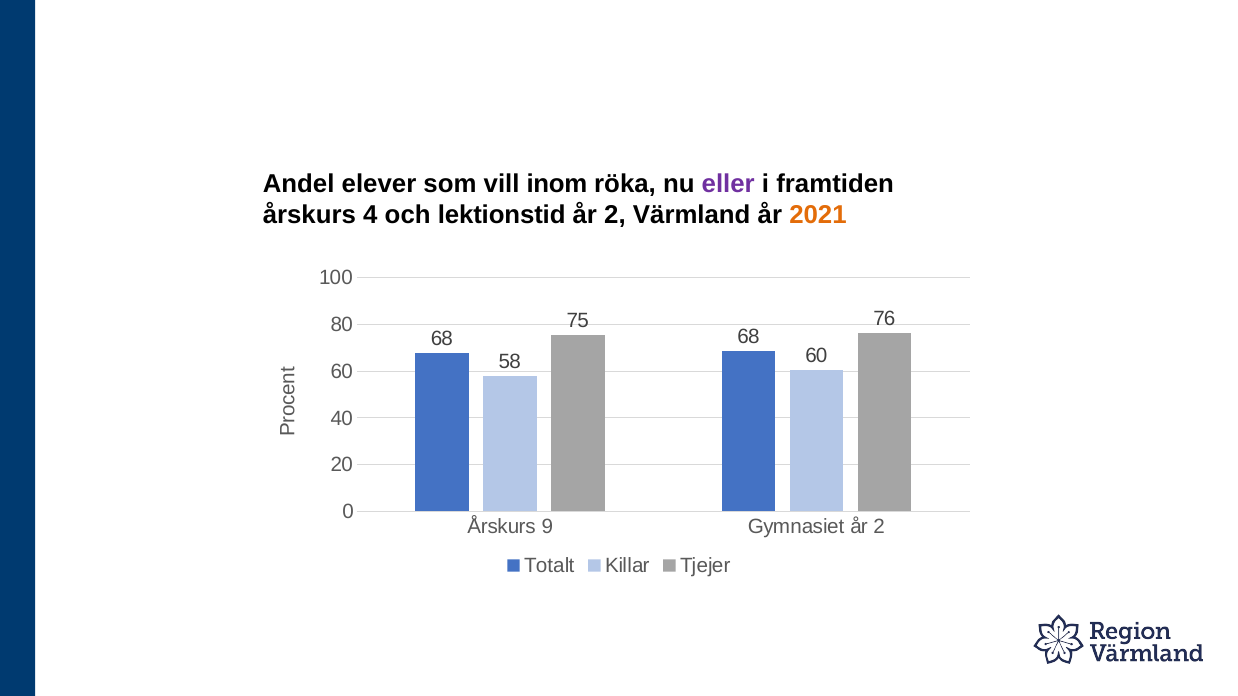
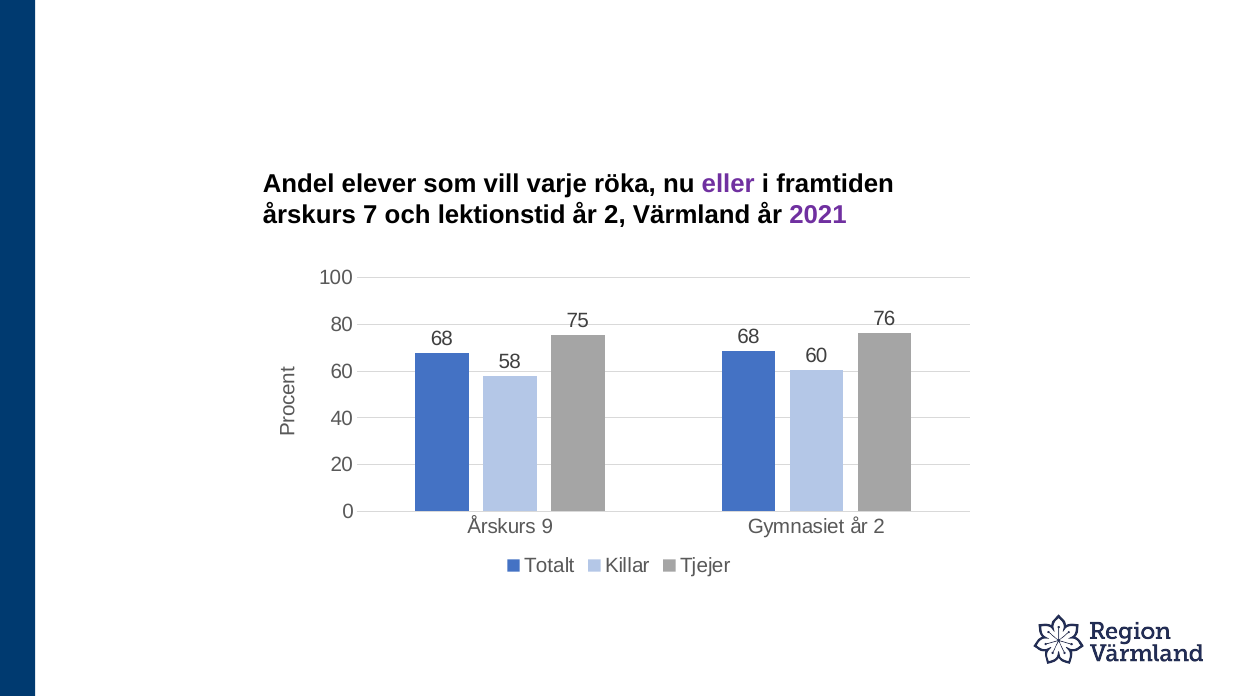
inom: inom -> varje
4: 4 -> 7
2021 colour: orange -> purple
